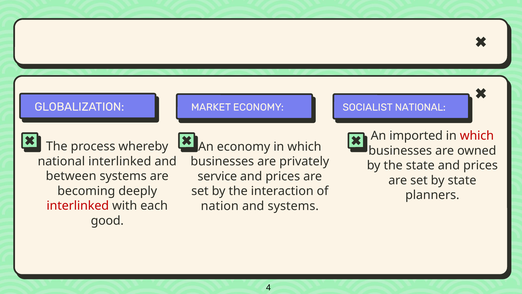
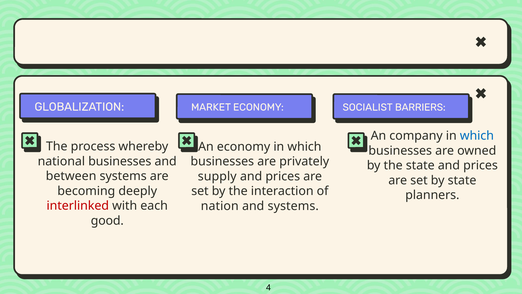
SOCIALIST NATIONAL: NATIONAL -> BARRIERS
imported: imported -> company
which at (477, 136) colour: red -> blue
national interlinked: interlinked -> businesses
service: service -> supply
